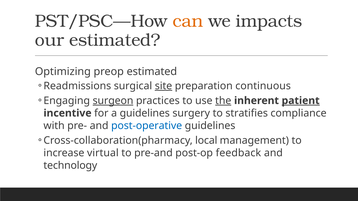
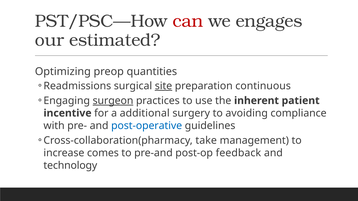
can colour: orange -> red
impacts: impacts -> engages
preop estimated: estimated -> quantities
the underline: present -> none
patient underline: present -> none
a guidelines: guidelines -> additional
stratifies: stratifies -> avoiding
local: local -> take
virtual: virtual -> comes
